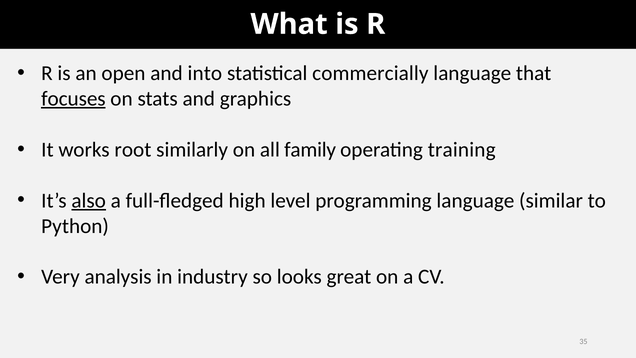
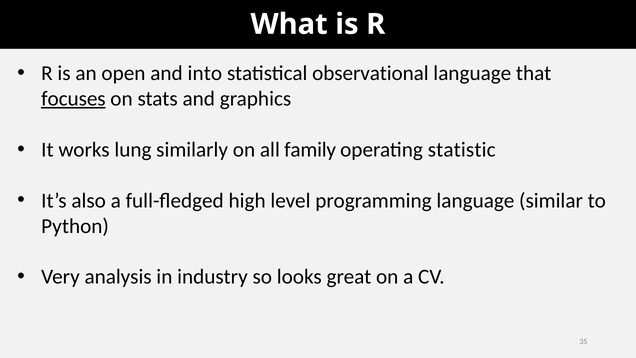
commercially: commercially -> observational
root: root -> lung
training: training -> statistic
also underline: present -> none
